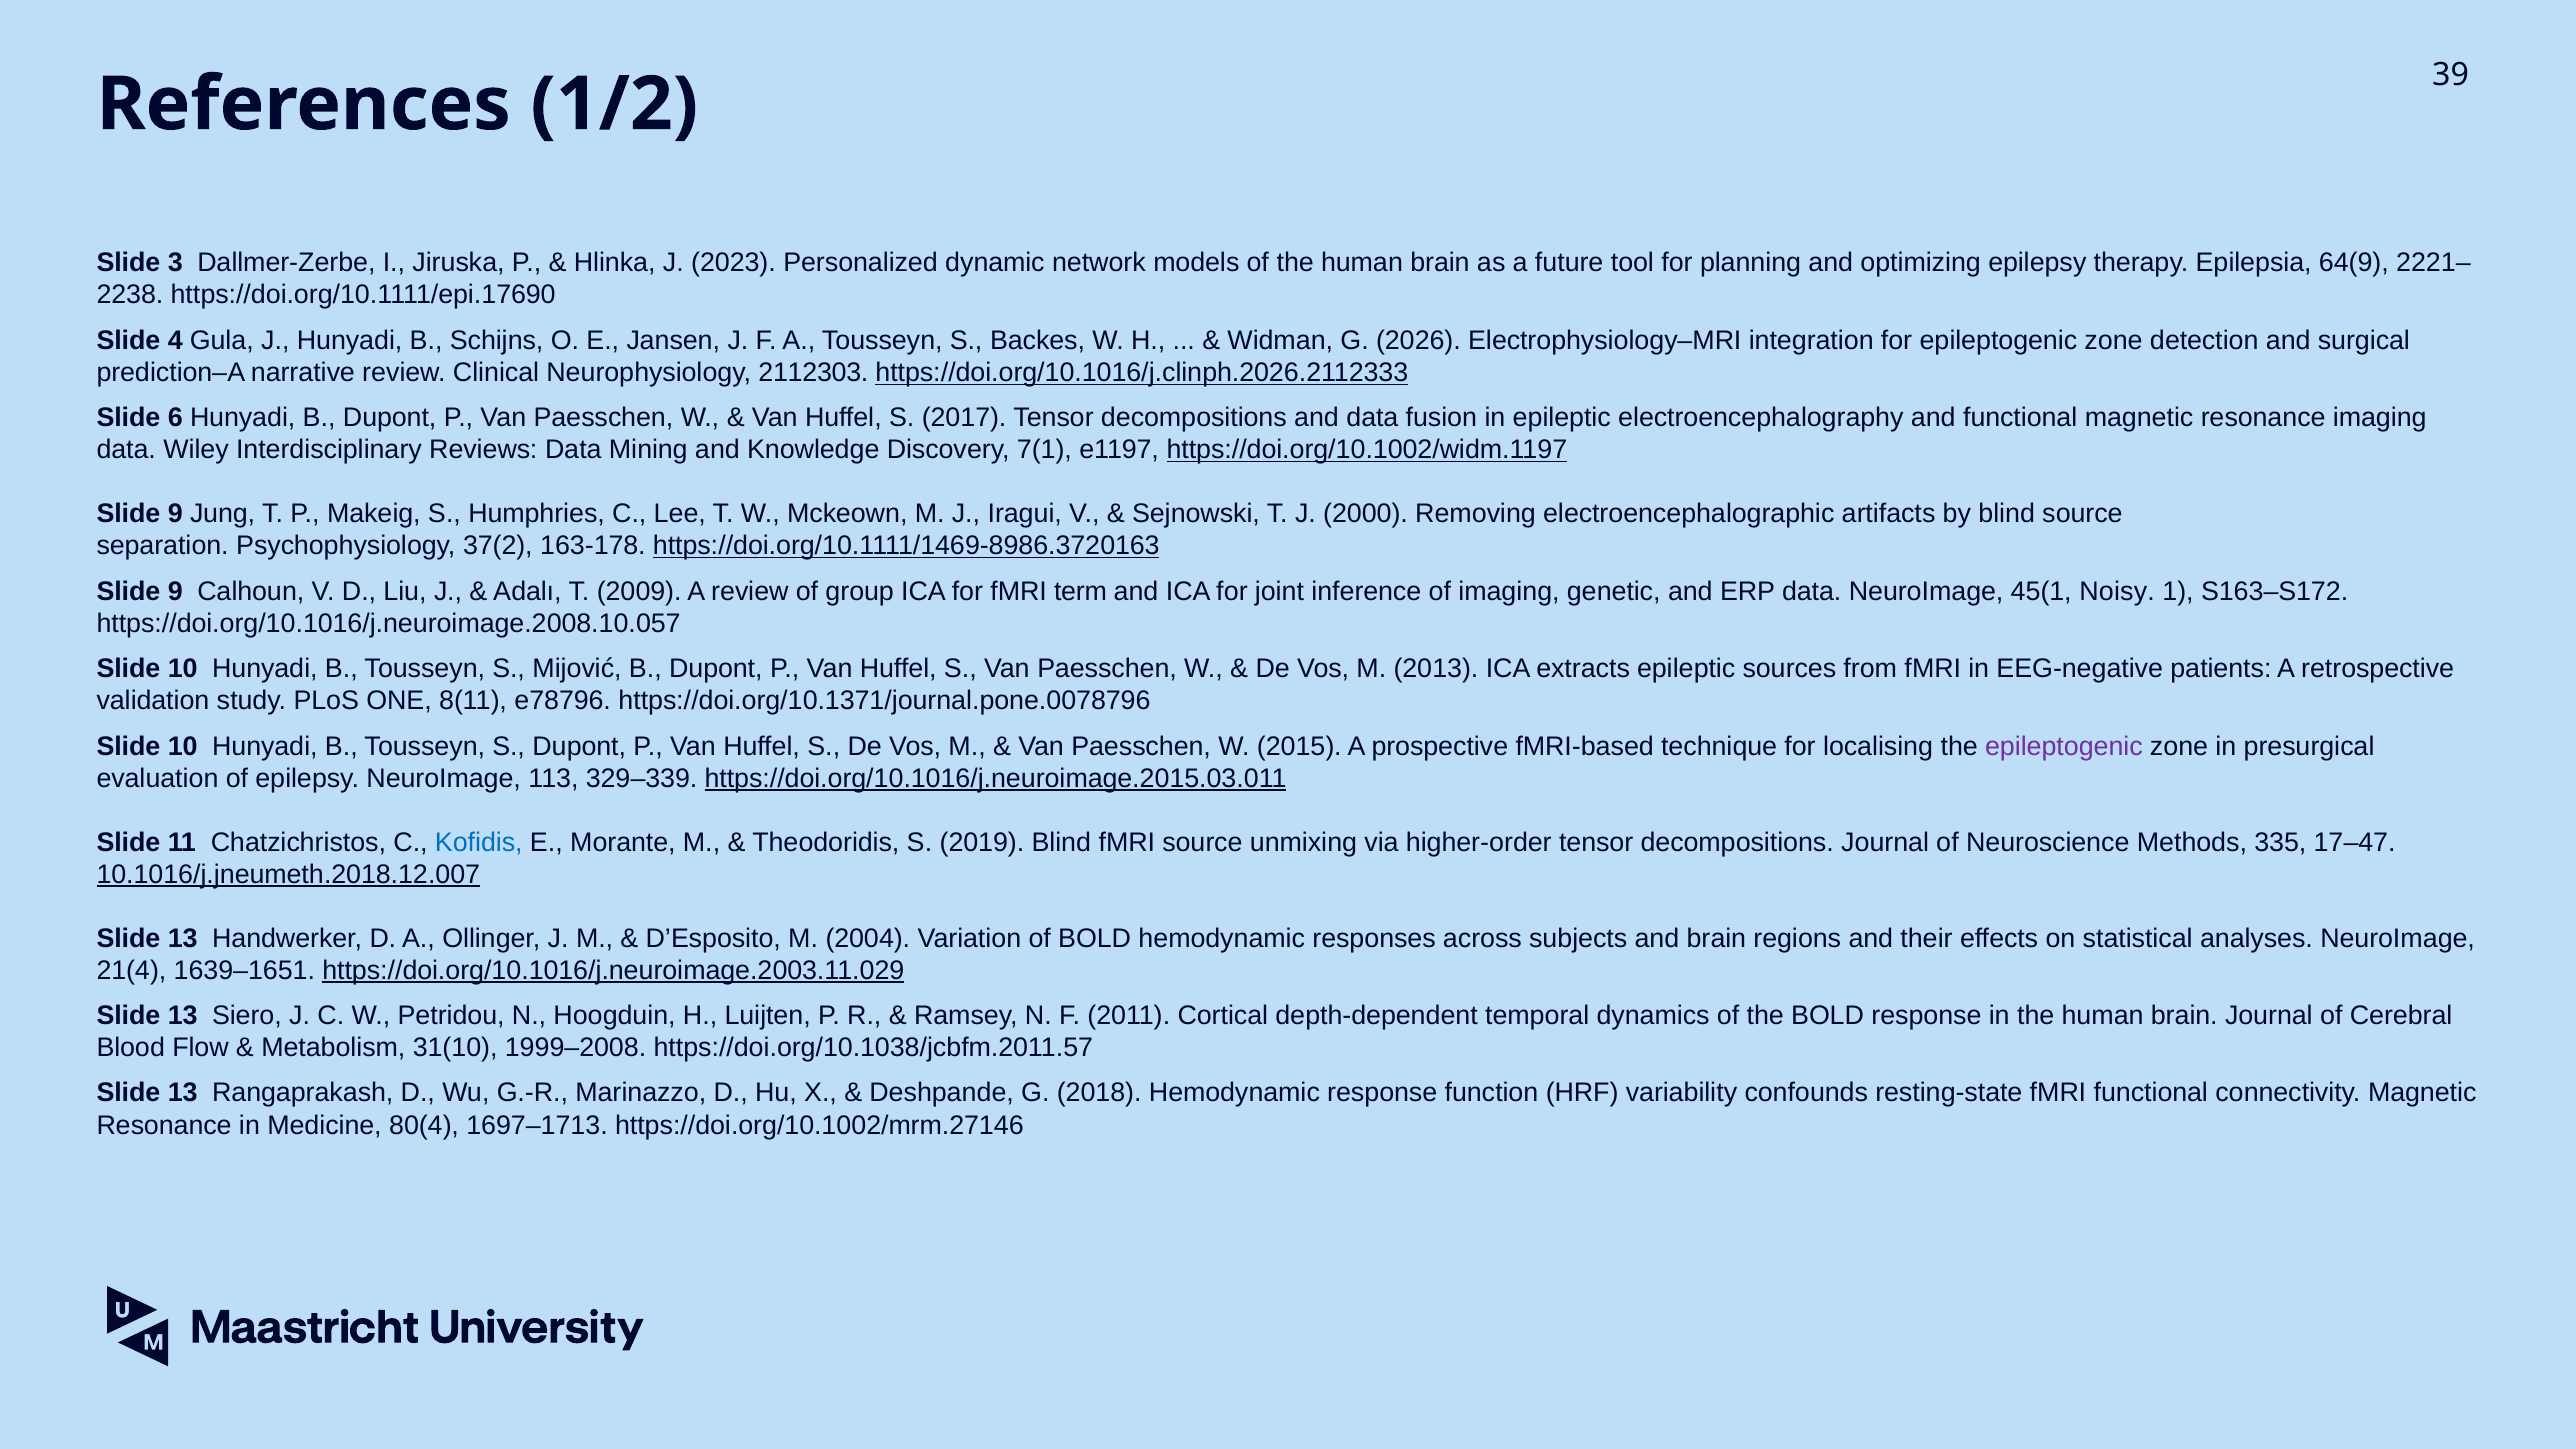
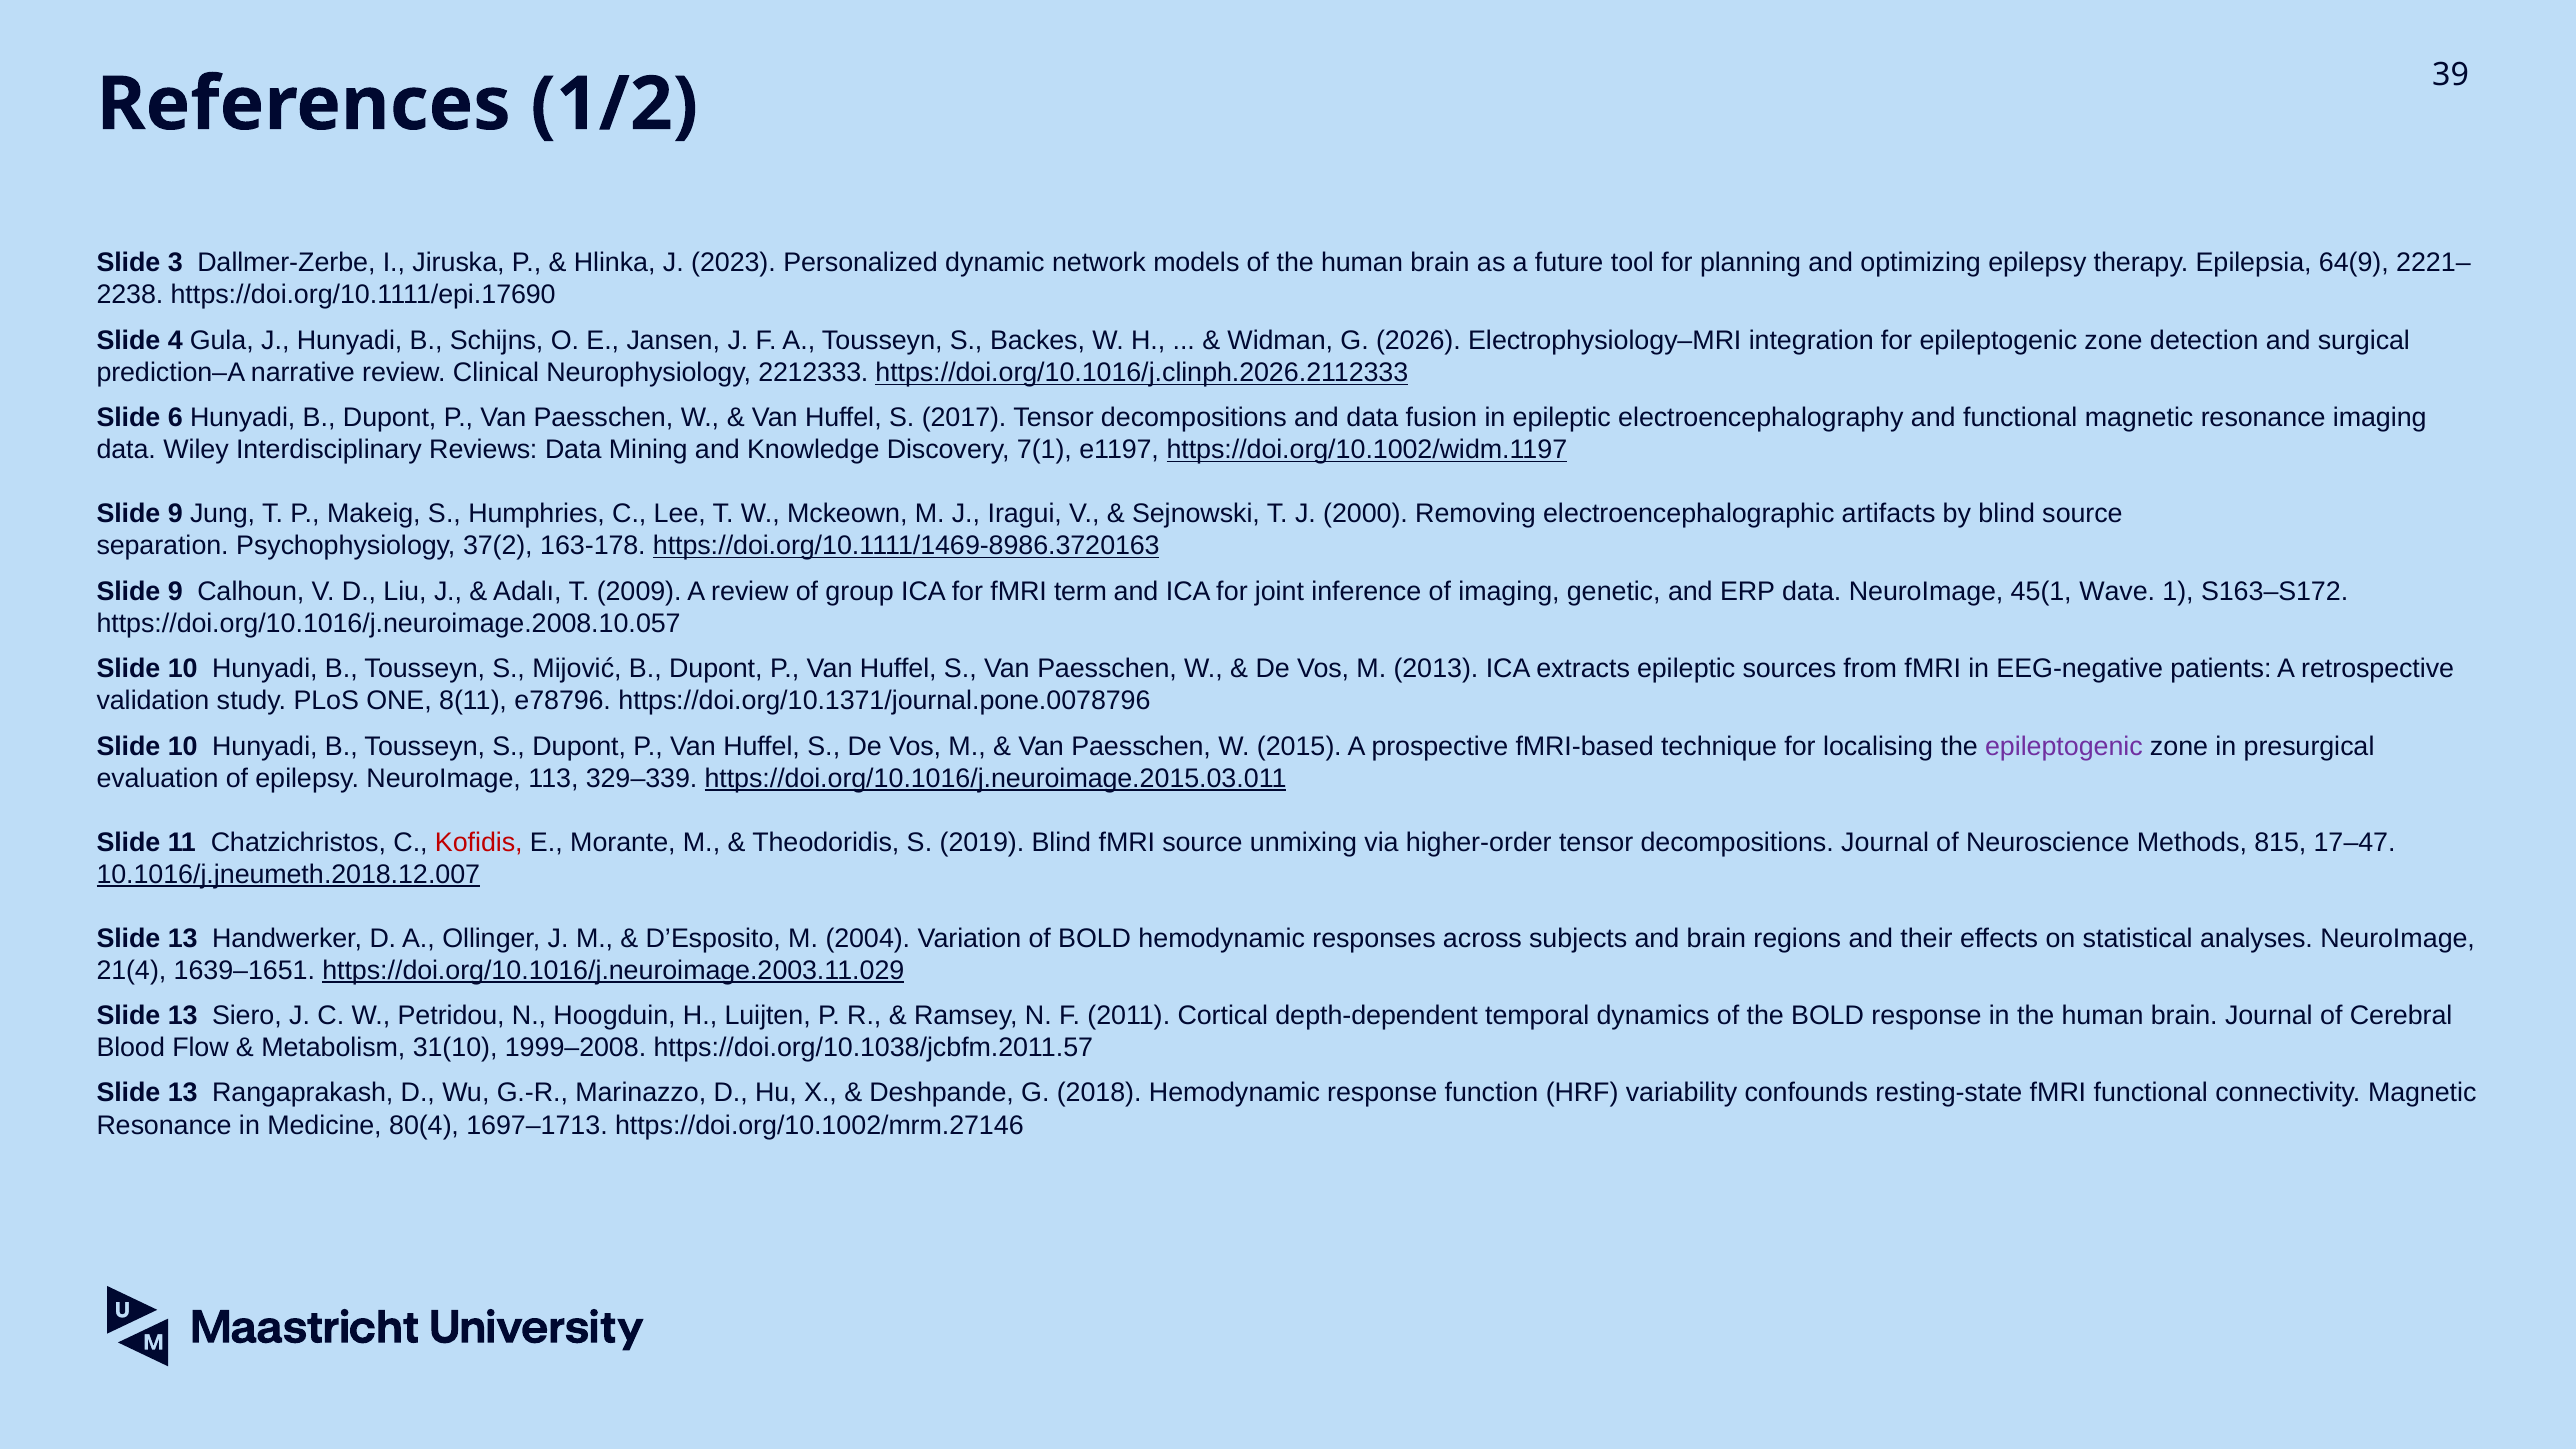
2112303: 2112303 -> 2212333
Noisy: Noisy -> Wave
Kofidis colour: blue -> red
335: 335 -> 815
